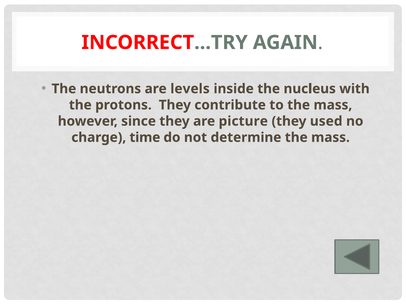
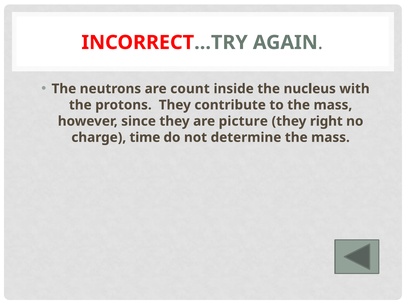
levels: levels -> count
used: used -> right
